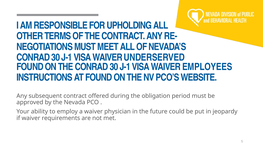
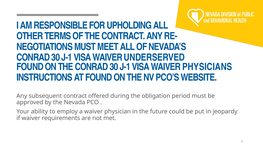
EMPLOYEES: EMPLOYEES -> PHYSICIANS
